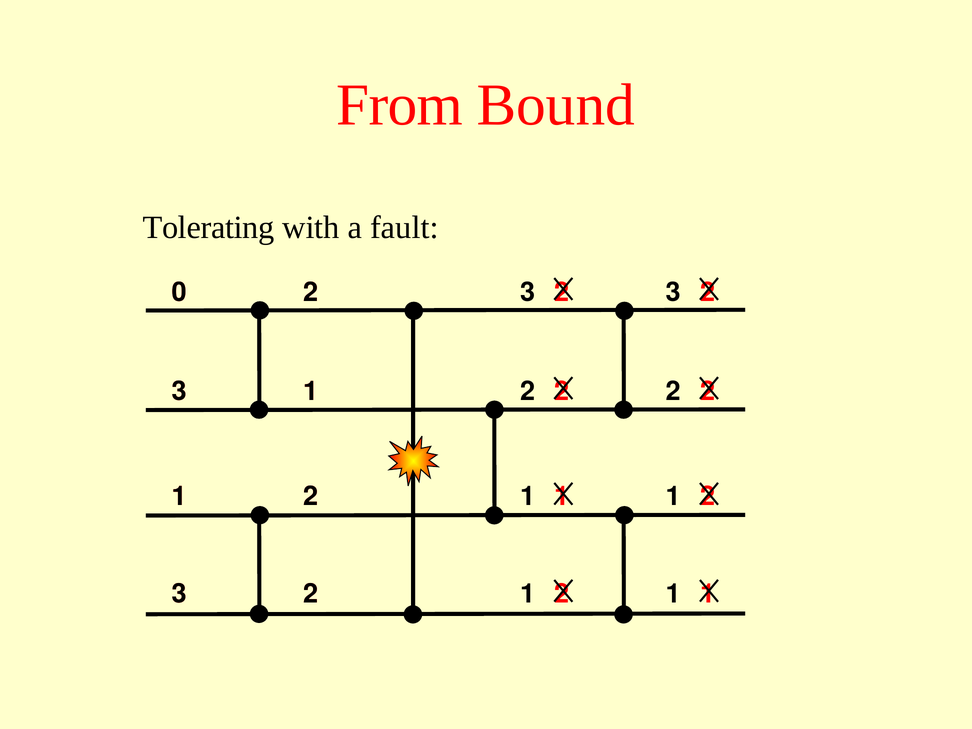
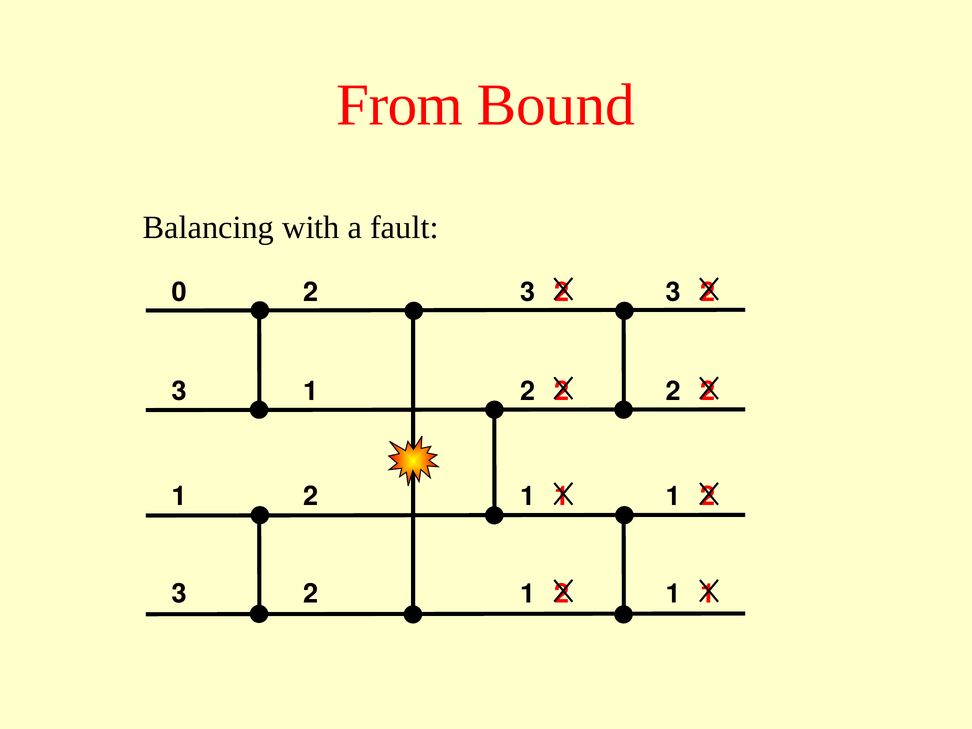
Tolerating: Tolerating -> Balancing
